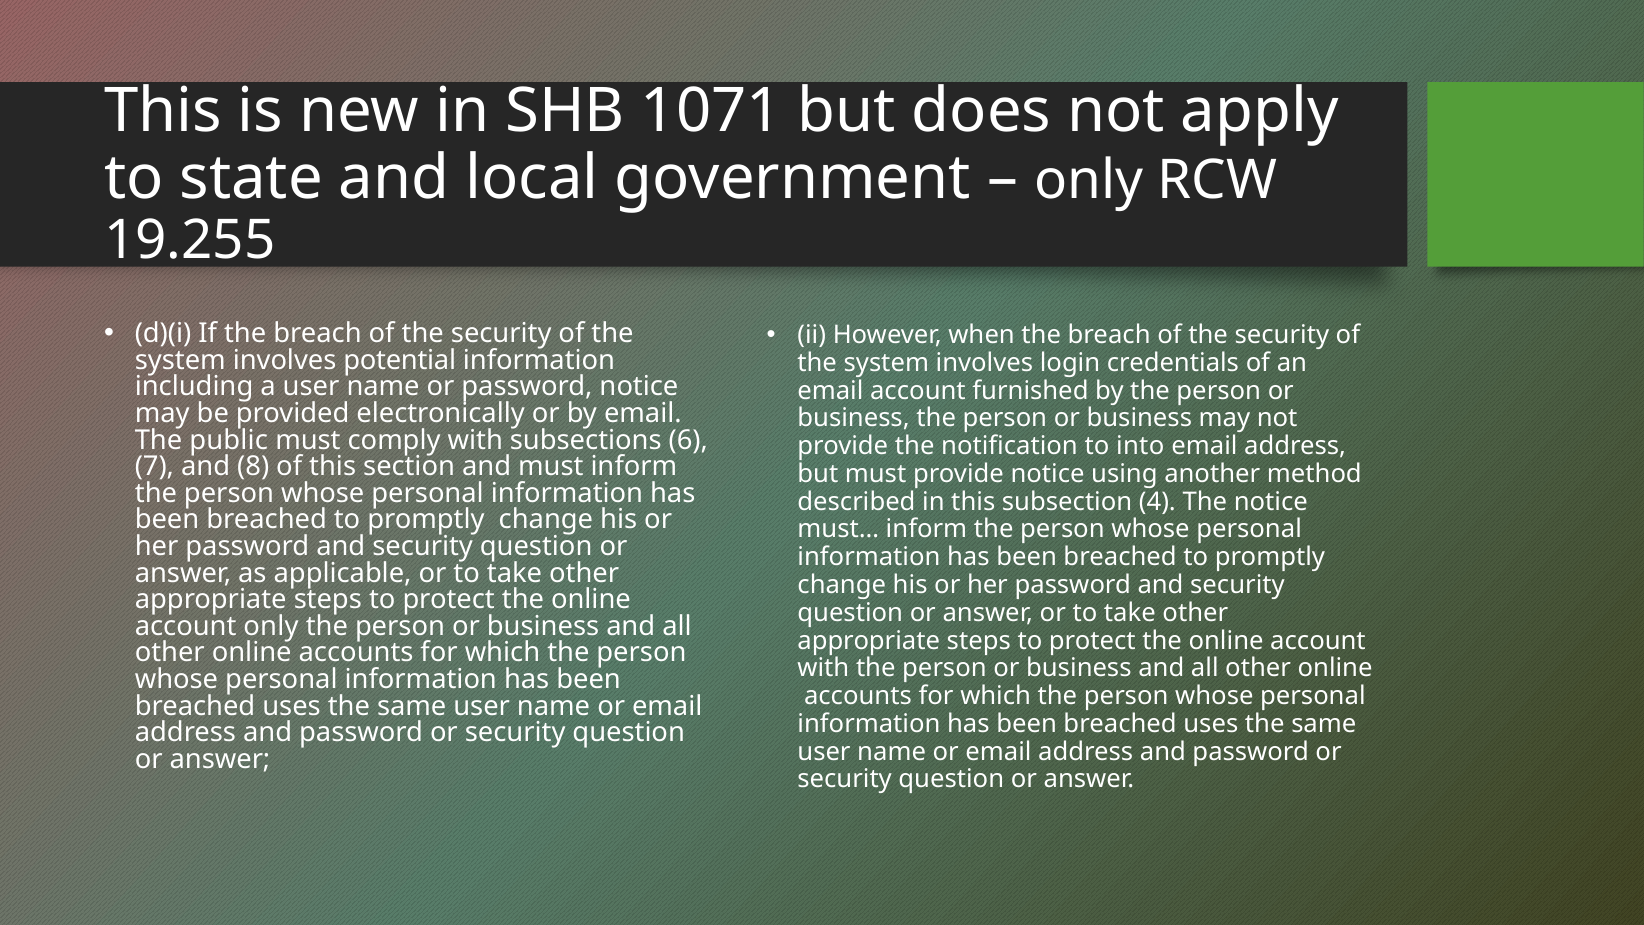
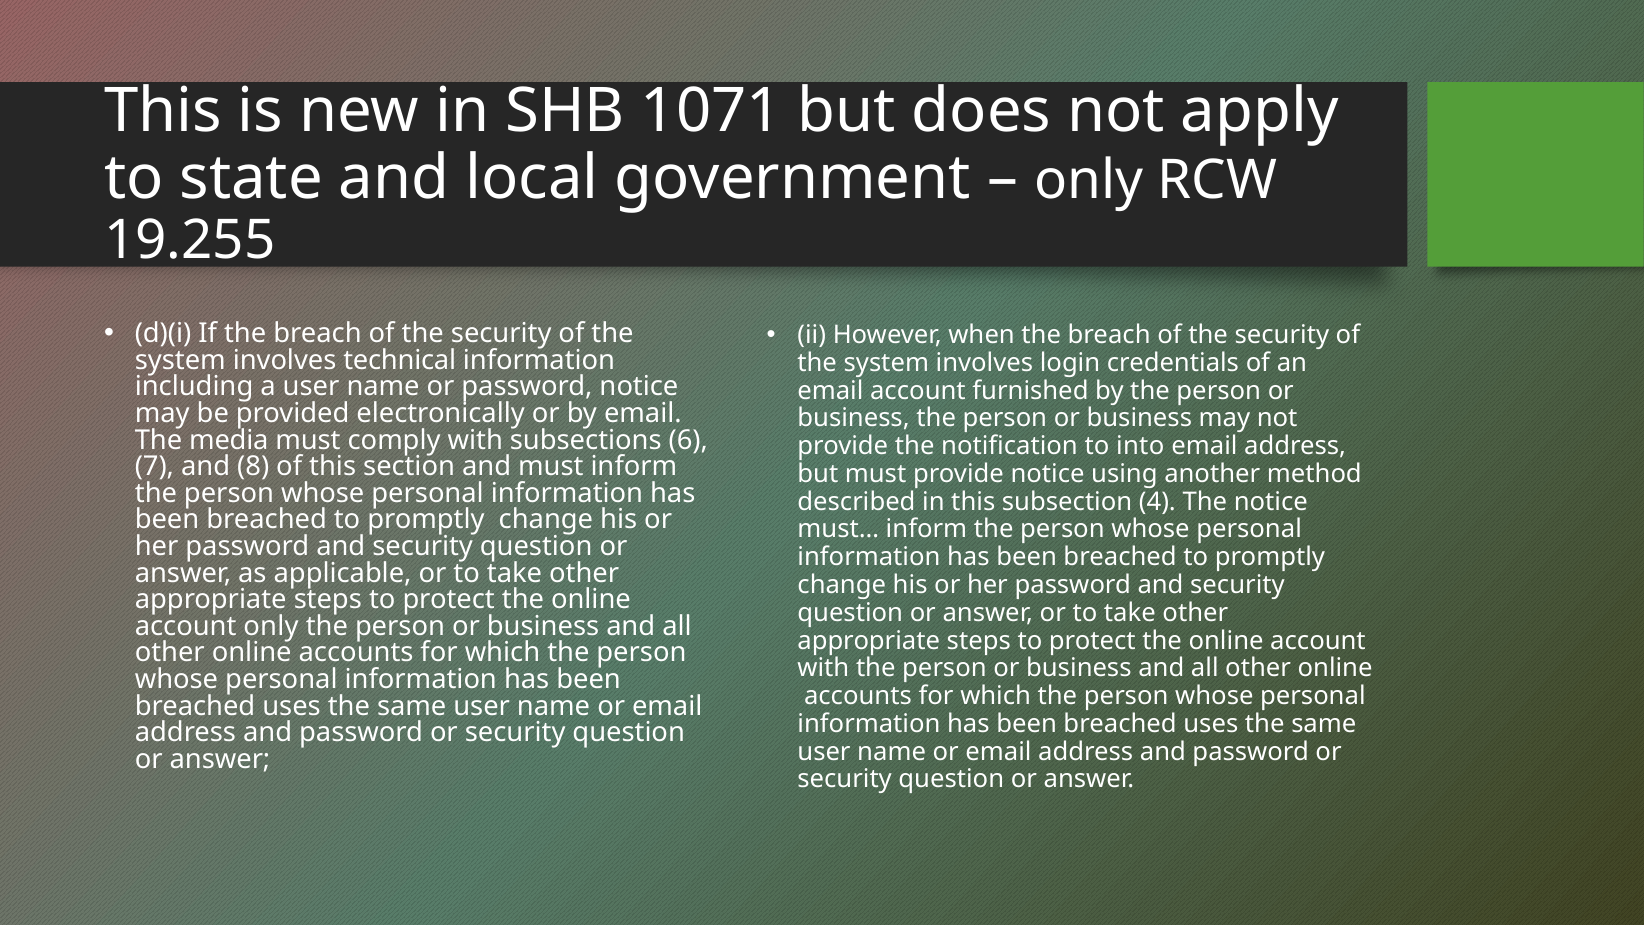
potential: potential -> technical
public: public -> media
